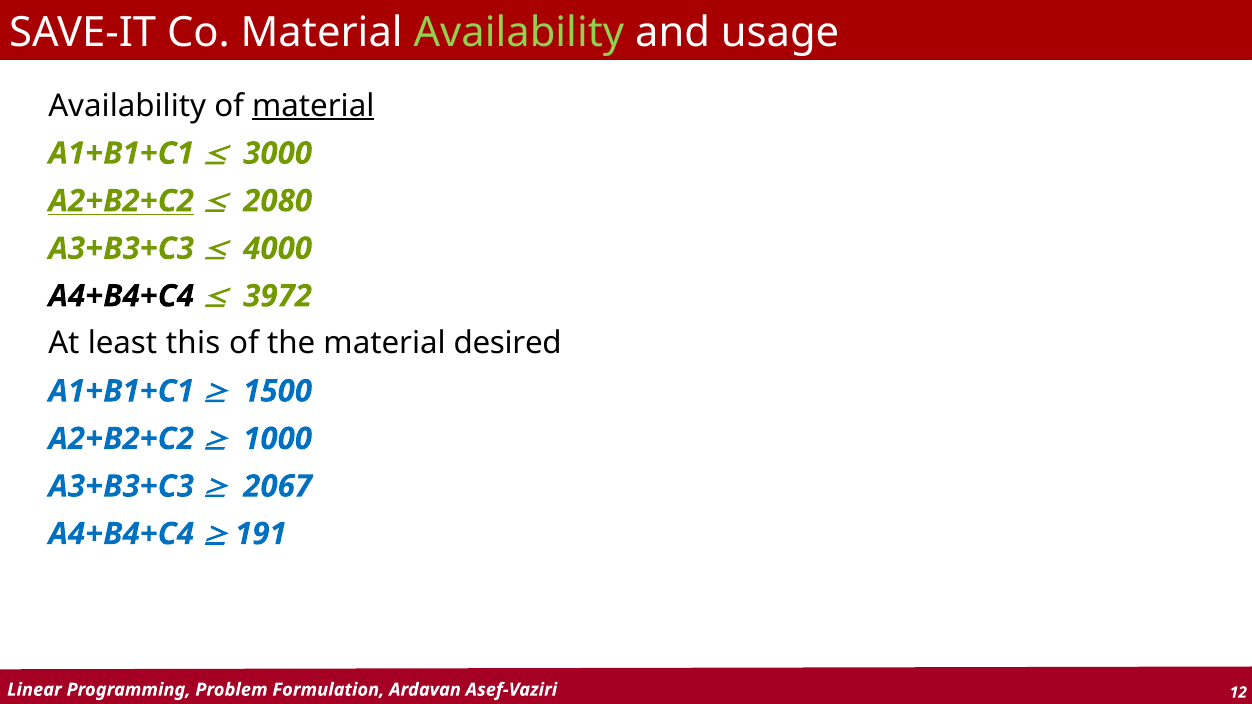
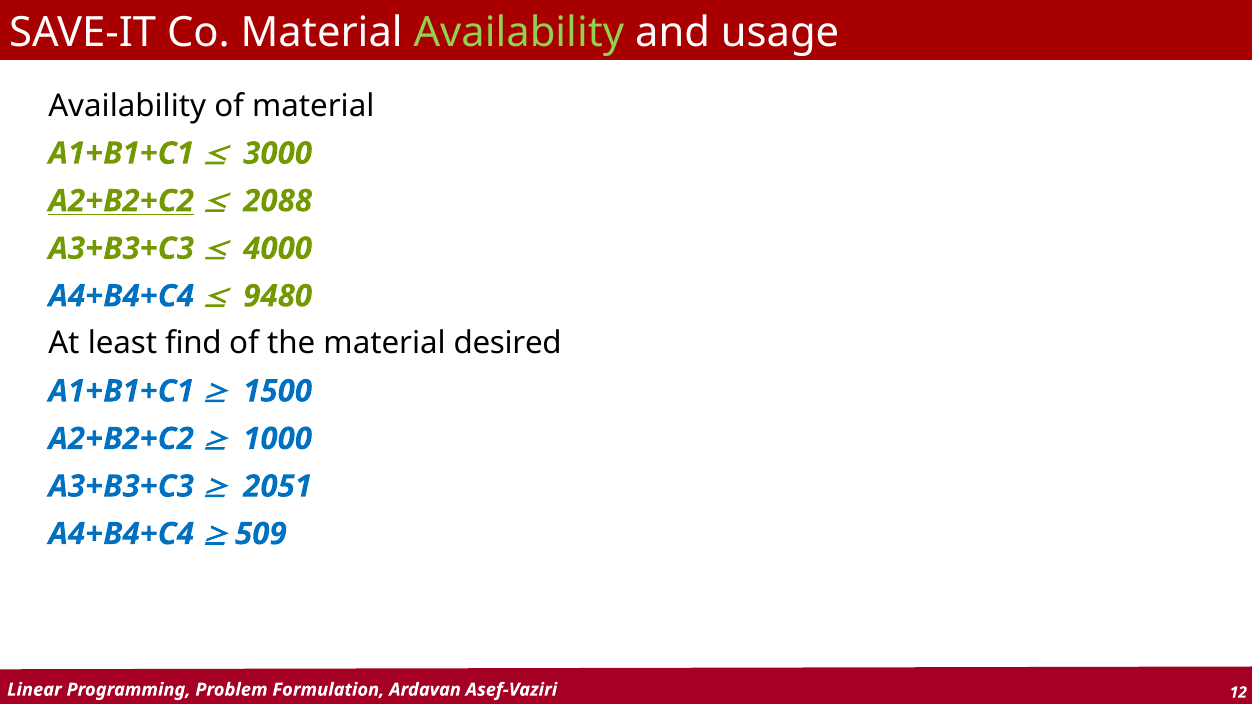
material at (313, 106) underline: present -> none
2080: 2080 -> 2088
A4+B4+C4 at (121, 296) colour: black -> blue
3972: 3972 -> 9480
this: this -> find
2067: 2067 -> 2051
191: 191 -> 509
